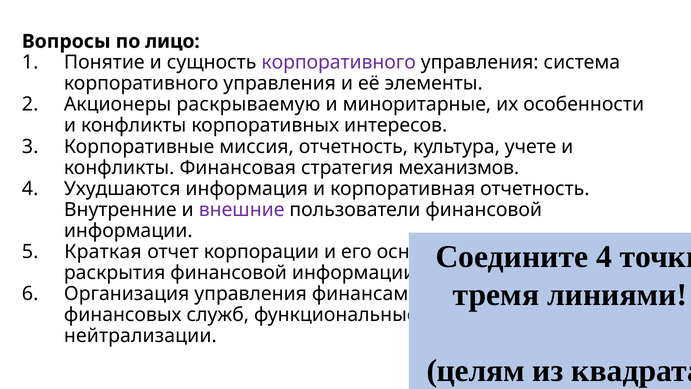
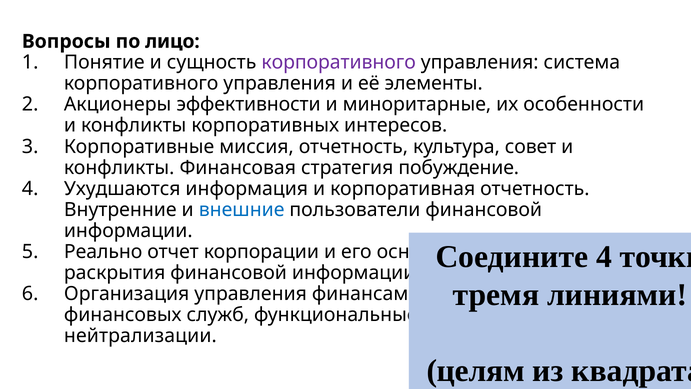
раскрываемую: раскрываемую -> эффективности
учете: учете -> совет
механизмов: механизмов -> побуждение
внешние colour: purple -> blue
Краткая: Краткая -> Реально
